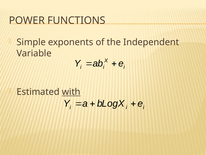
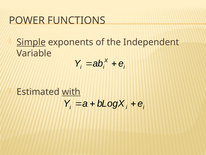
Simple underline: none -> present
